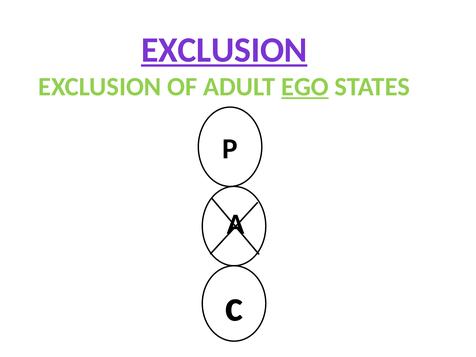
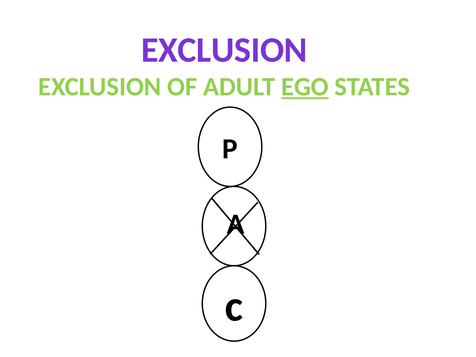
EXCLUSION at (224, 50) underline: present -> none
